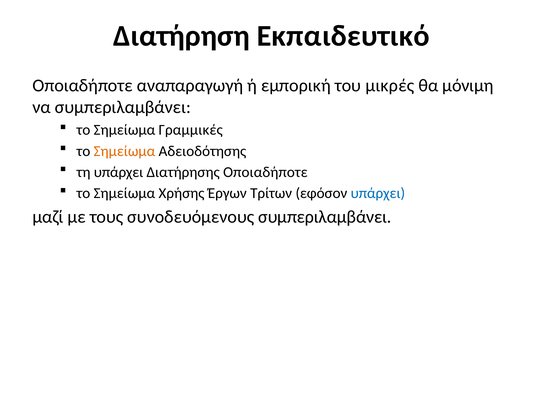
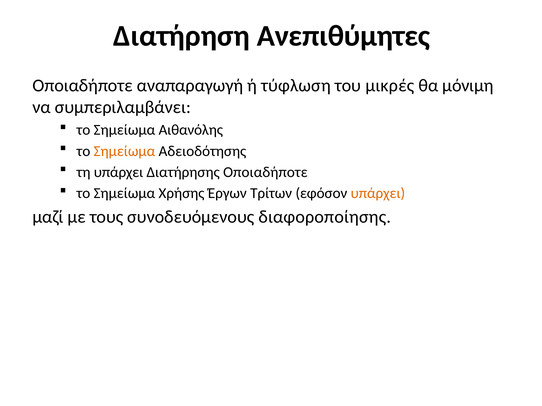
Εκπαιδευτικό: Εκπαιδευτικό -> Ανεπιθύμητες
εμπορική: εμπορική -> τύφλωση
Γραμμικές: Γραμμικές -> Αιθανόλης
υπάρχει at (378, 193) colour: blue -> orange
συνοδευόμενους συμπεριλαμβάνει: συμπεριλαμβάνει -> διαφοροποίησης
